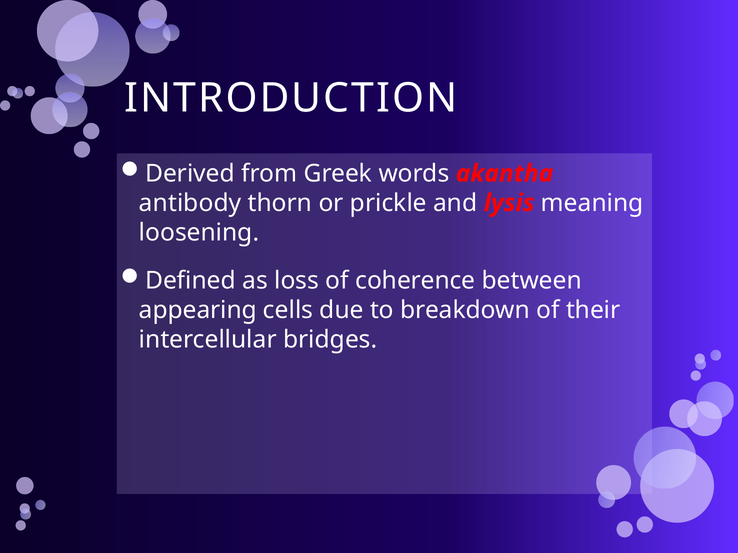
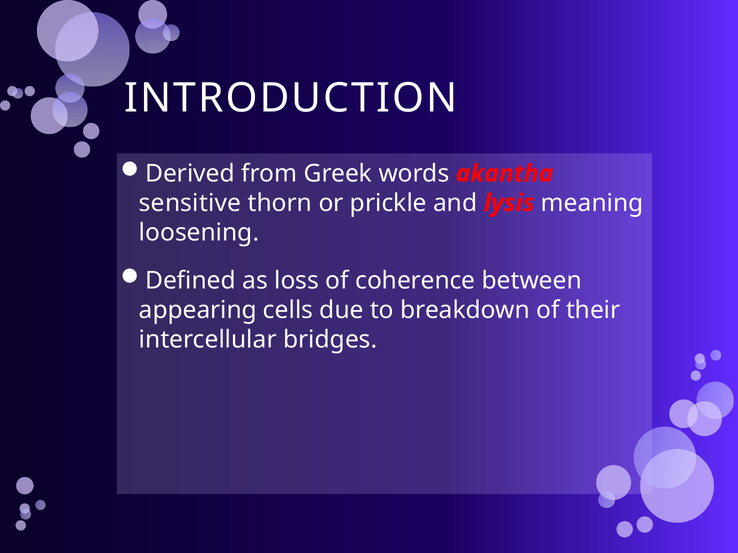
antibody: antibody -> sensitive
